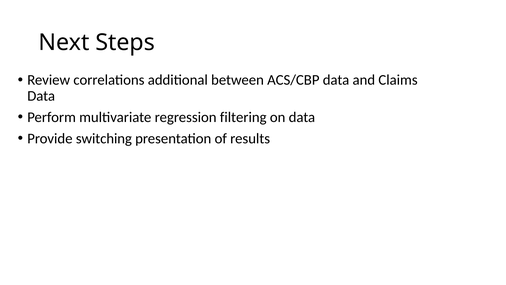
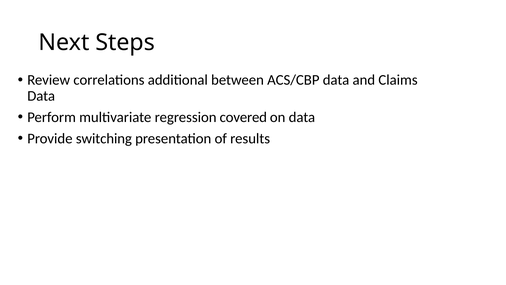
filtering: filtering -> covered
